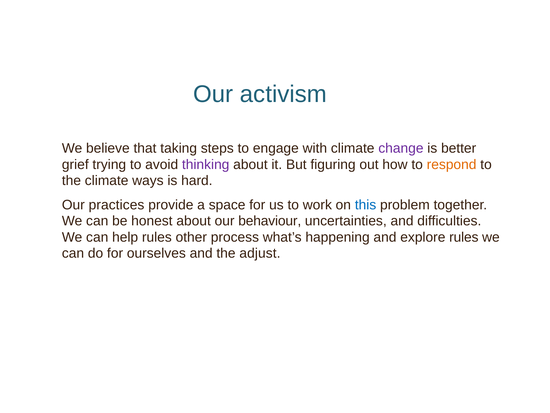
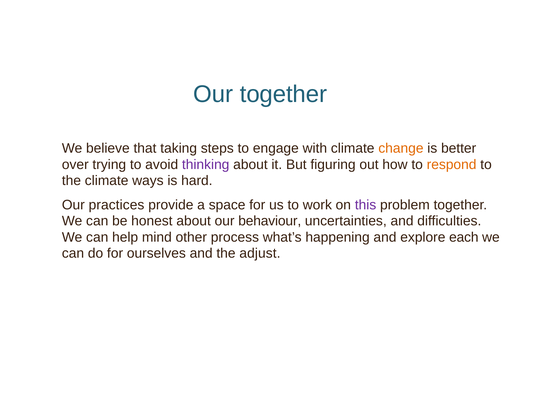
Our activism: activism -> together
change colour: purple -> orange
grief: grief -> over
this colour: blue -> purple
help rules: rules -> mind
explore rules: rules -> each
